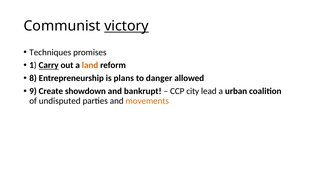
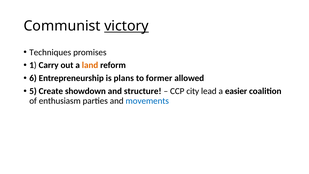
Carry underline: present -> none
8: 8 -> 6
danger: danger -> former
9: 9 -> 5
bankrupt: bankrupt -> structure
urban: urban -> easier
undisputed: undisputed -> enthusiasm
movements colour: orange -> blue
